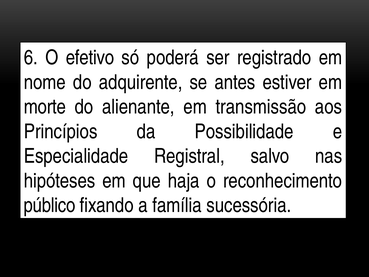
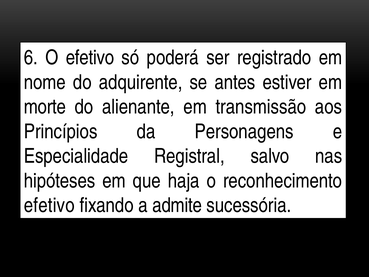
Possibilidade: Possibilidade -> Personagens
público at (50, 205): público -> efetivo
família: família -> admite
